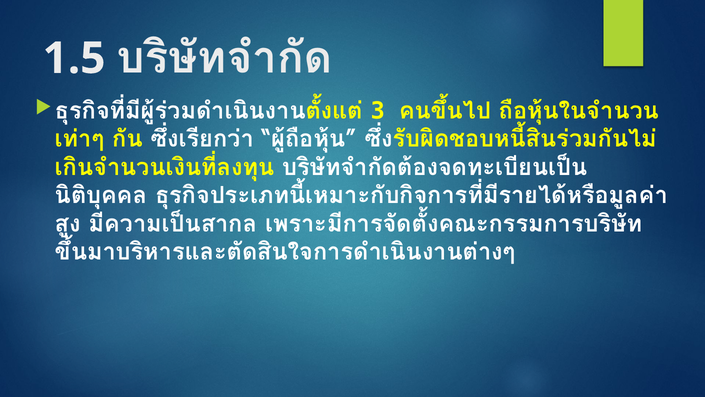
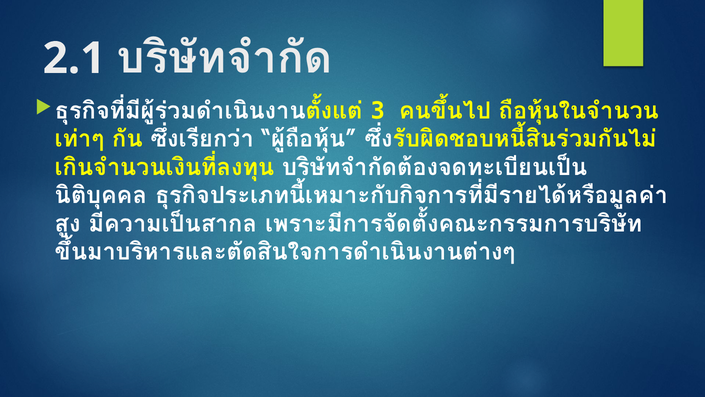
1.5: 1.5 -> 2.1
